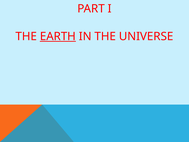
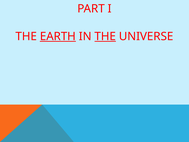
THE at (105, 36) underline: none -> present
